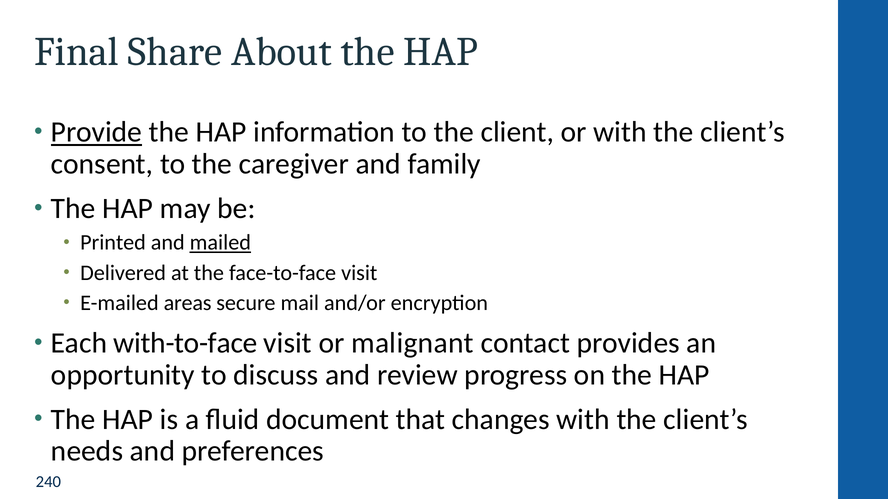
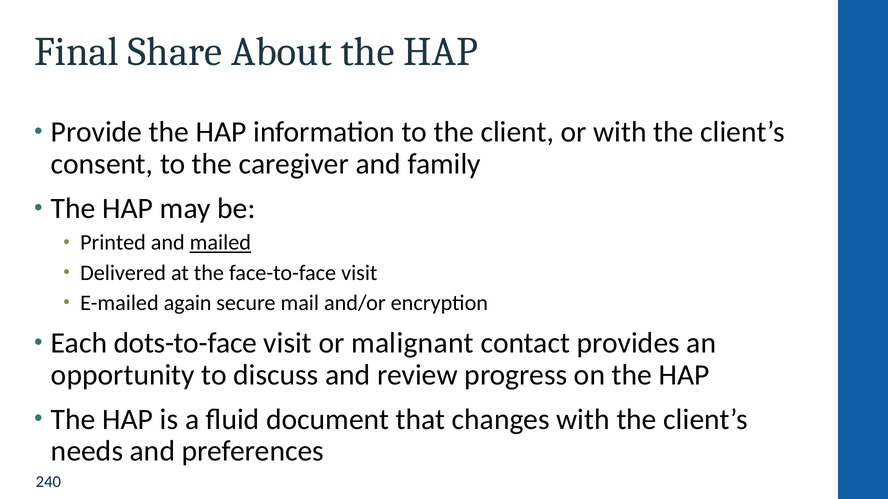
Provide underline: present -> none
areas: areas -> again
with-to-face: with-to-face -> dots-to-face
